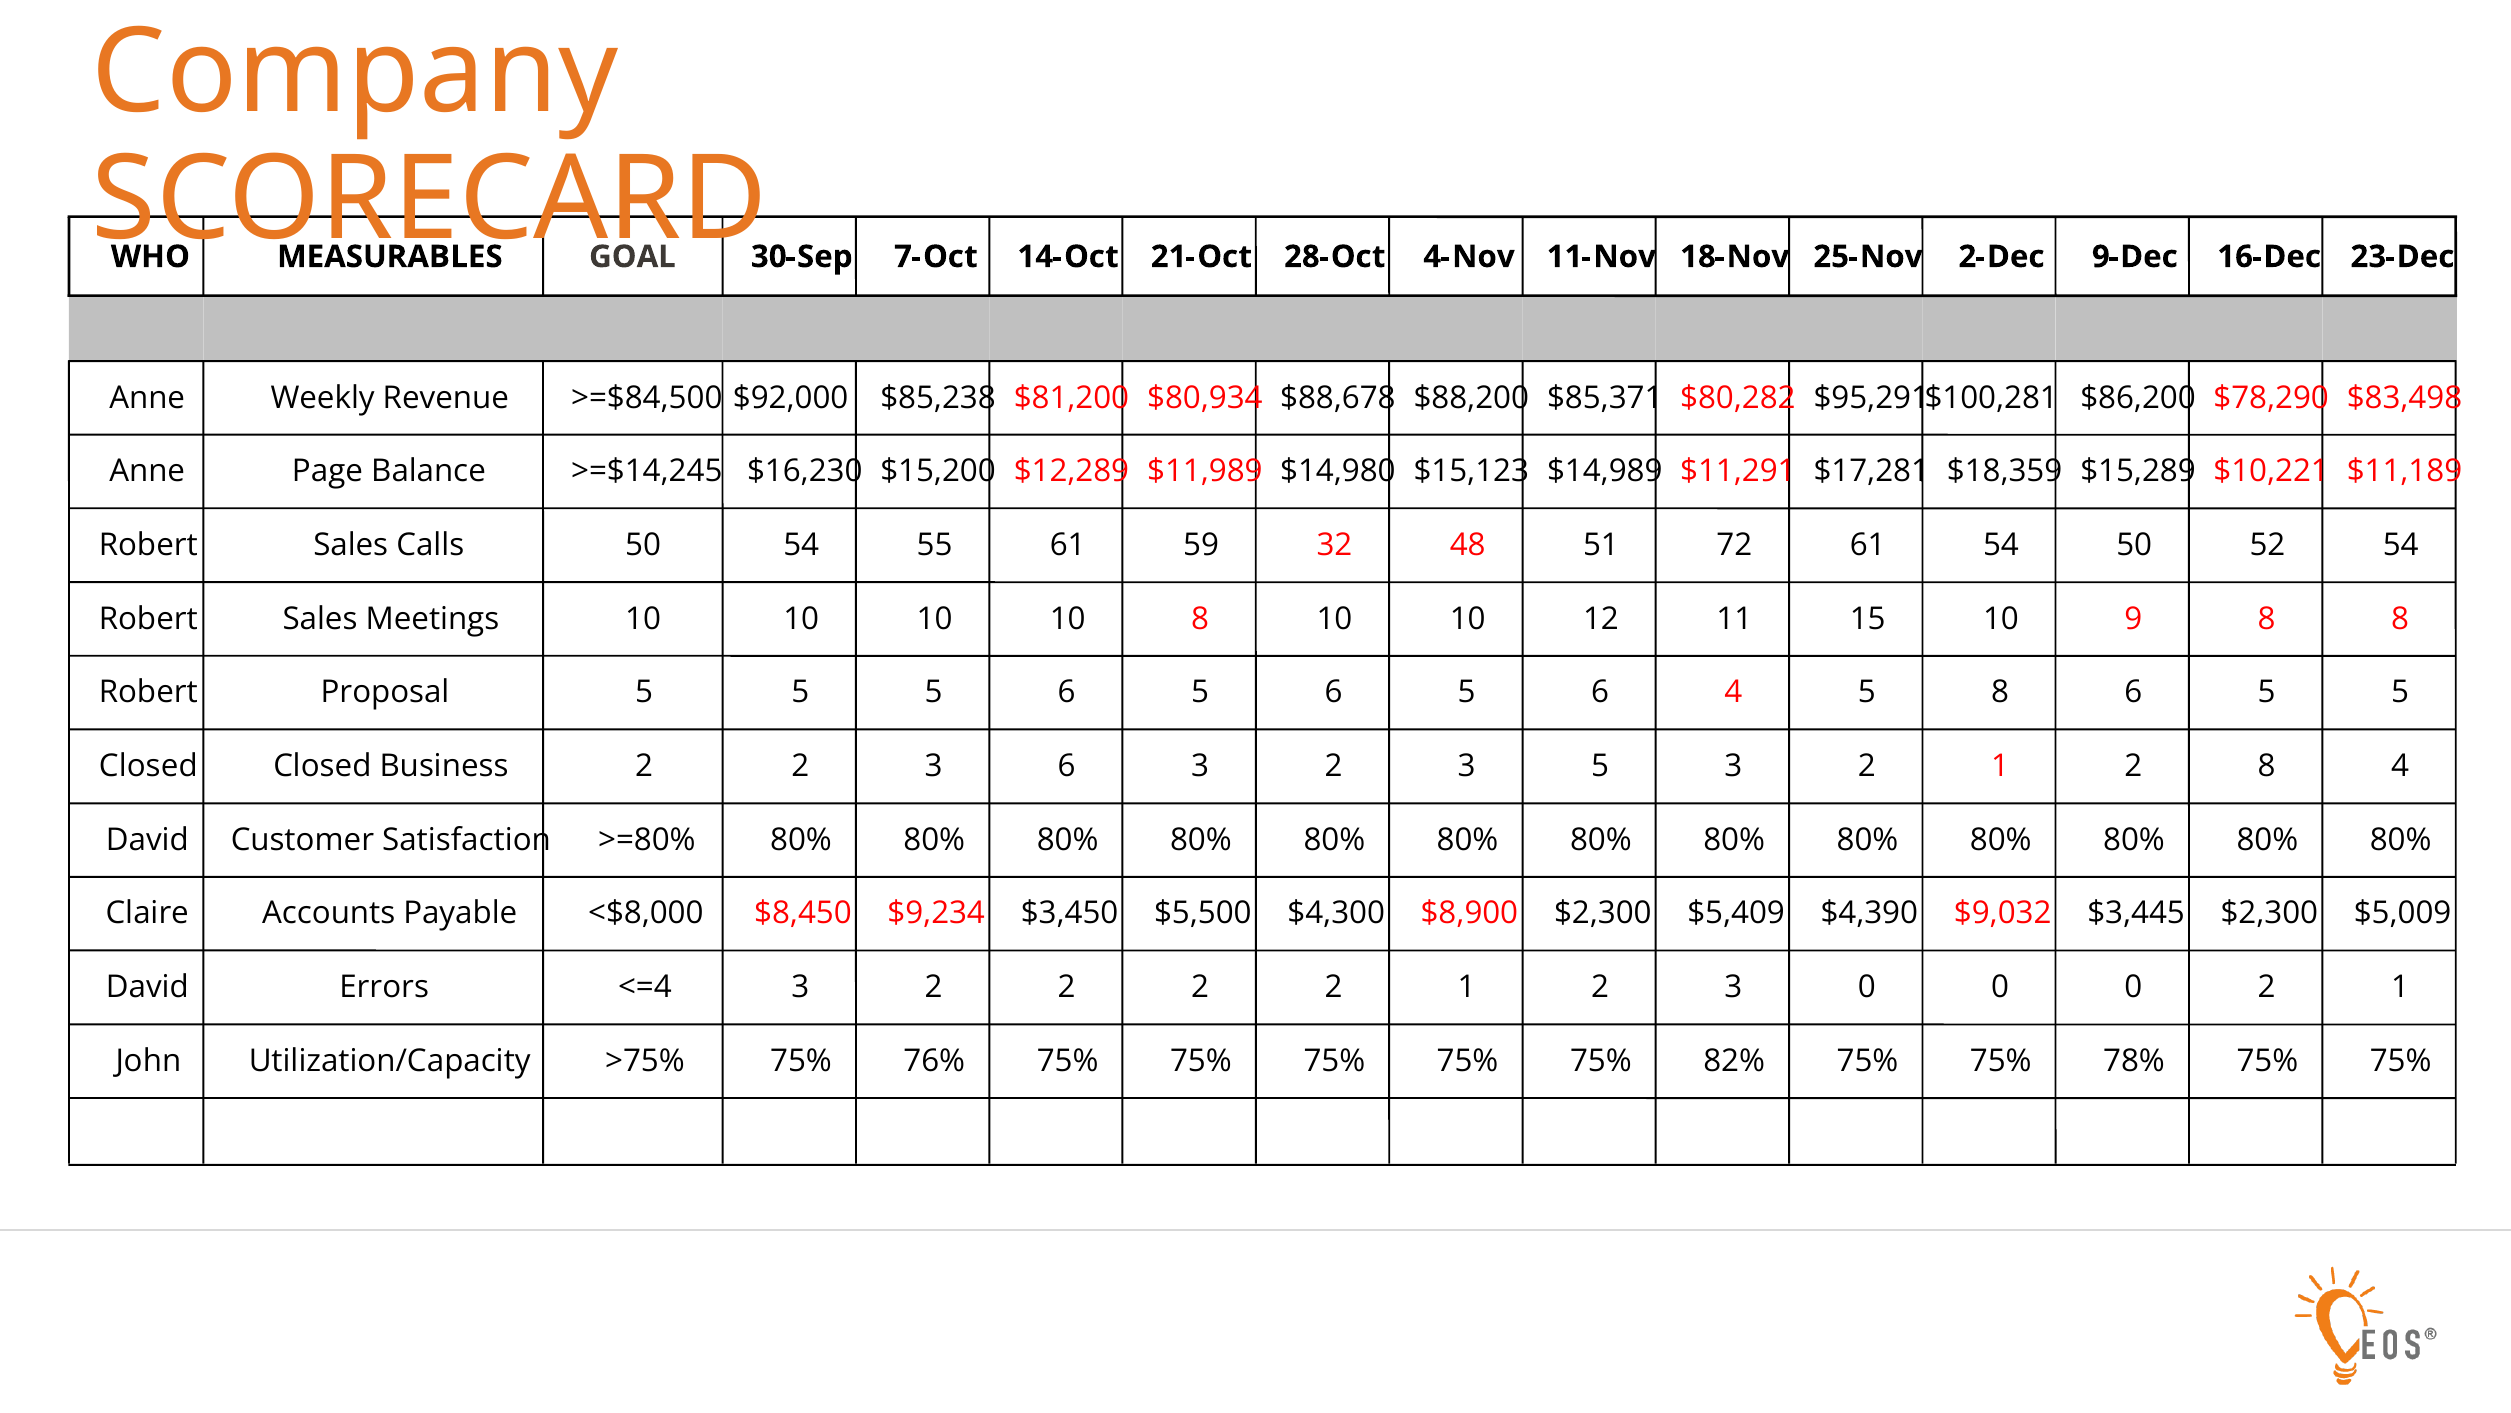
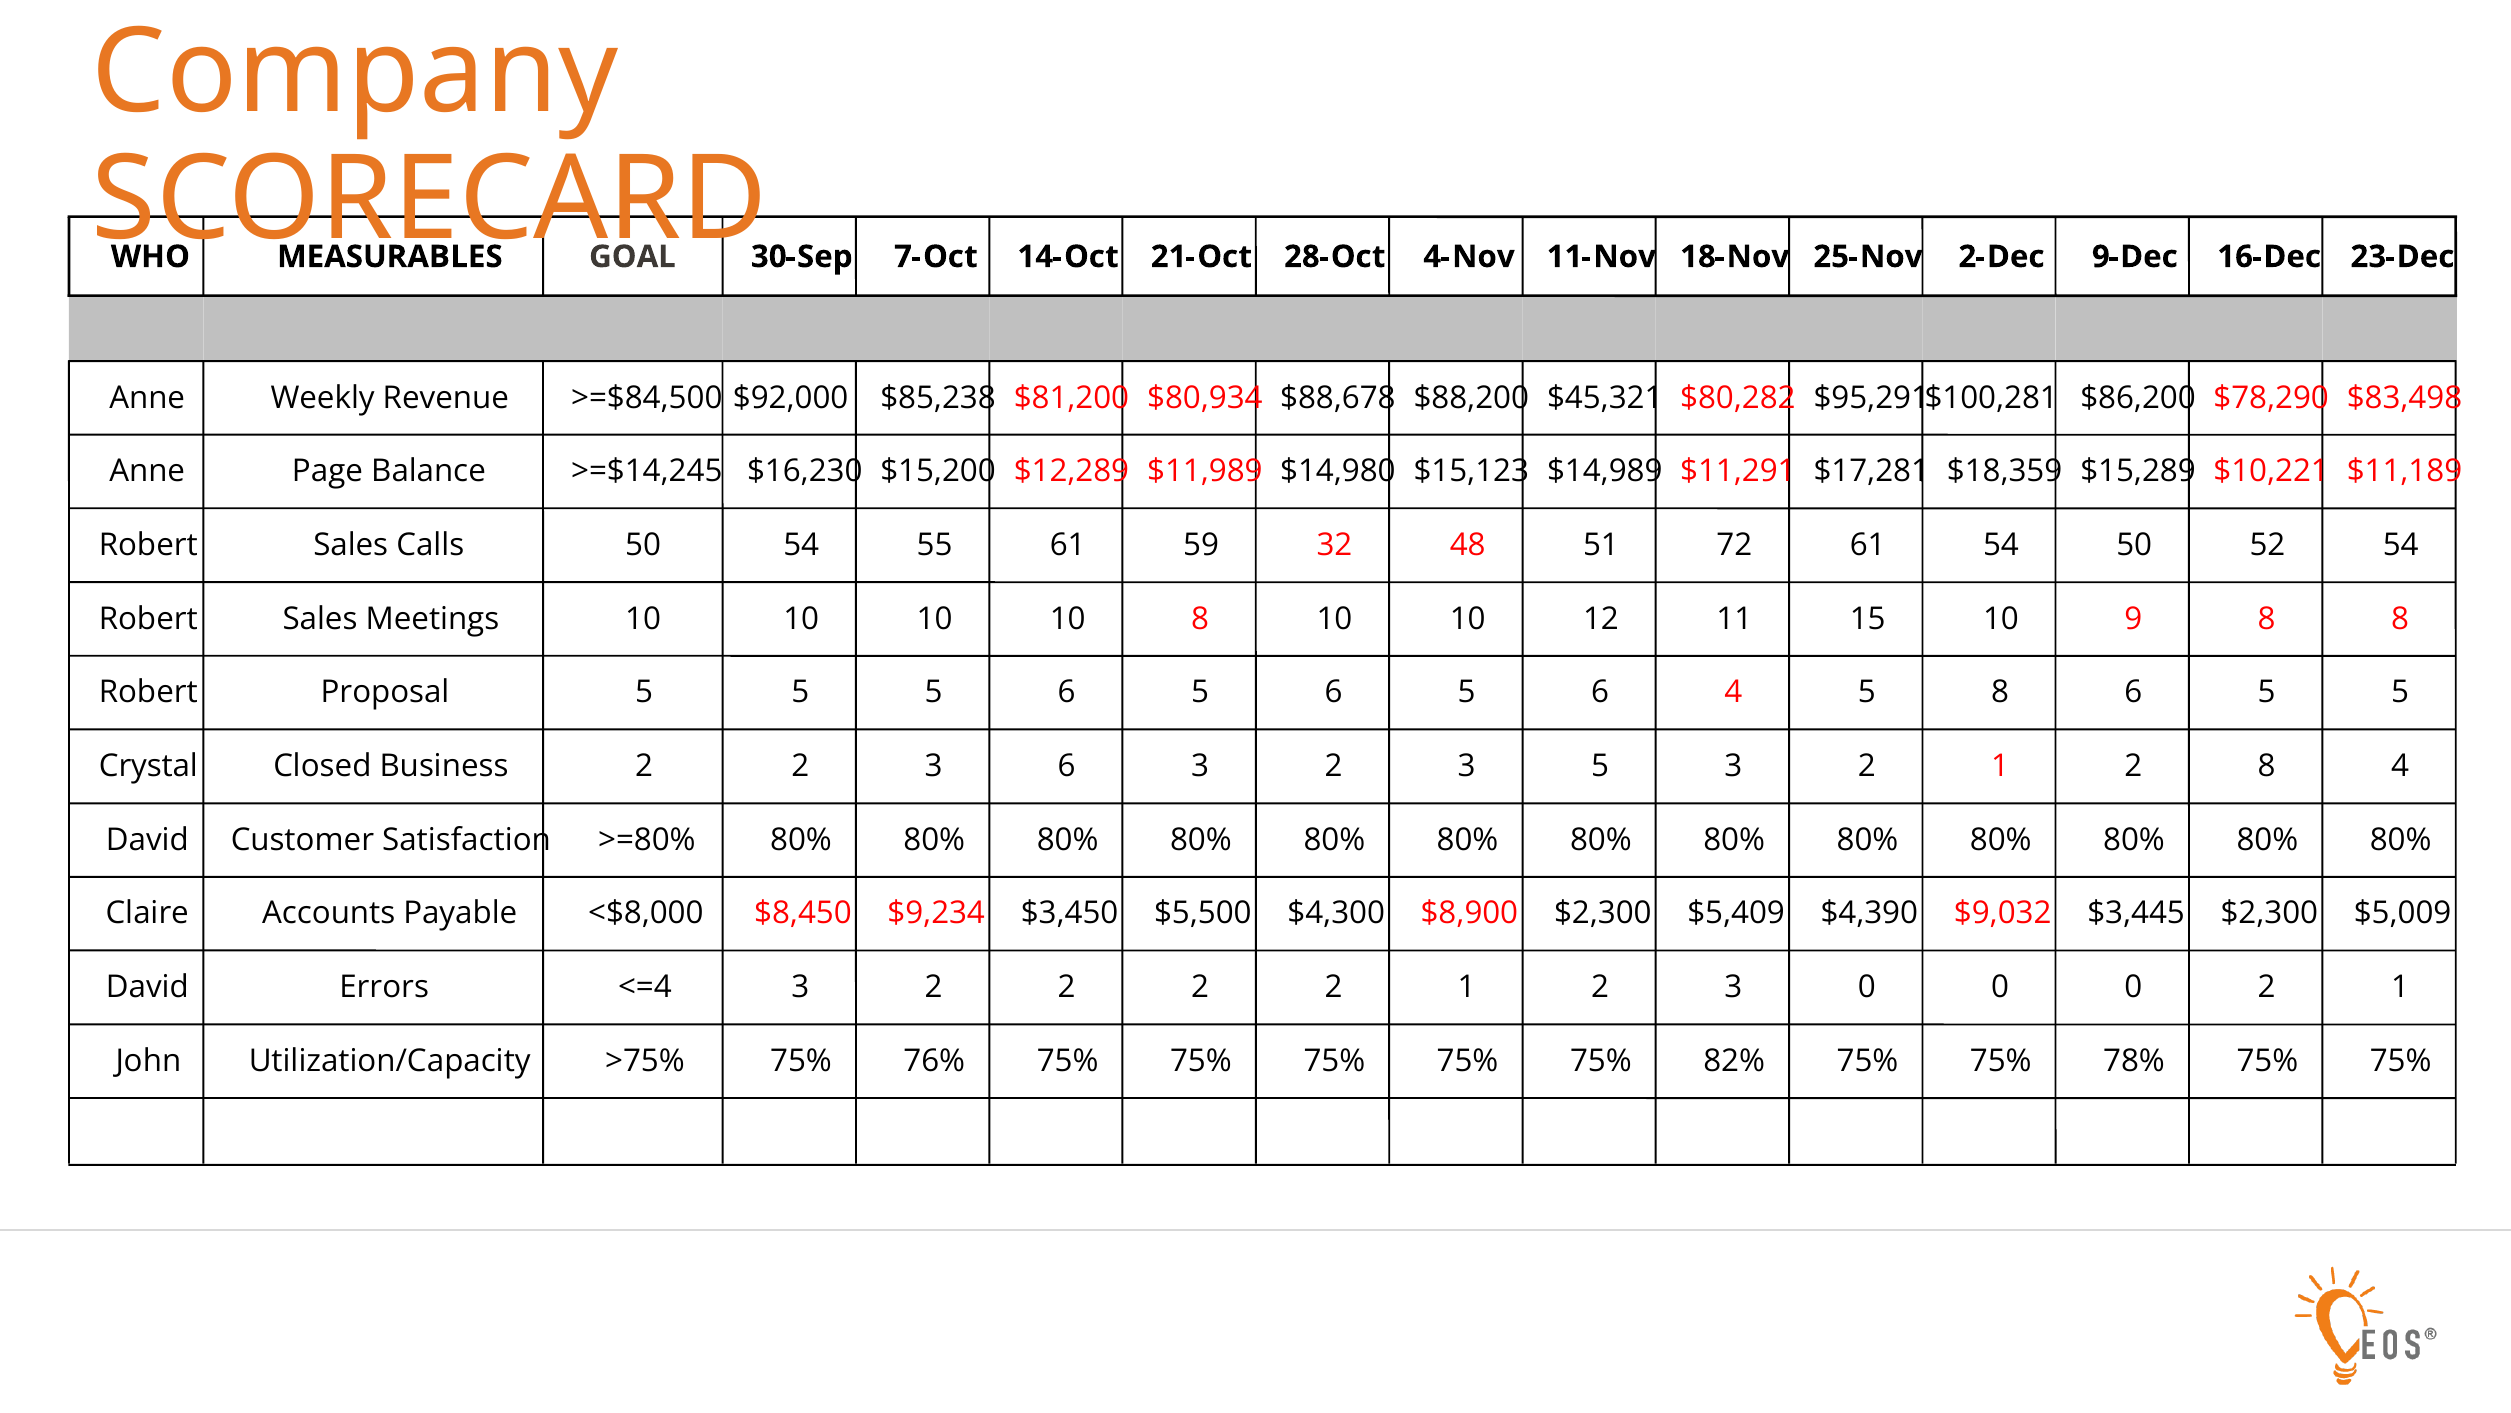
$85,371: $85,371 -> $45,321
Closed at (148, 766): Closed -> Crystal
